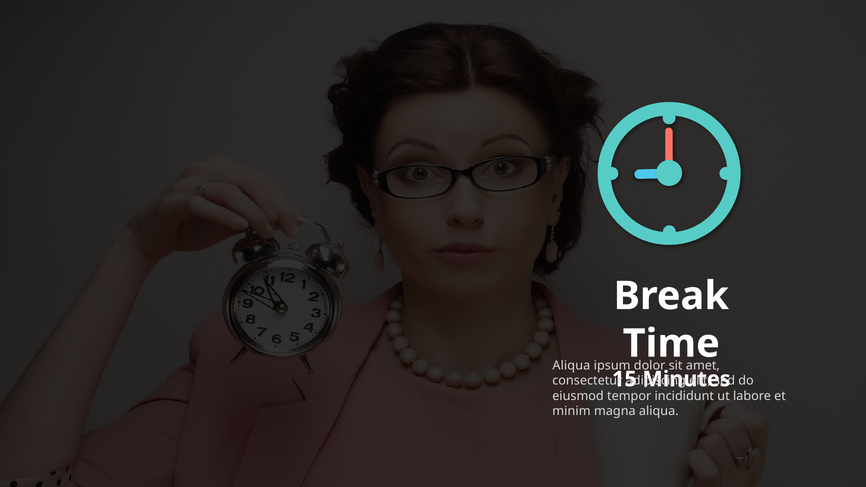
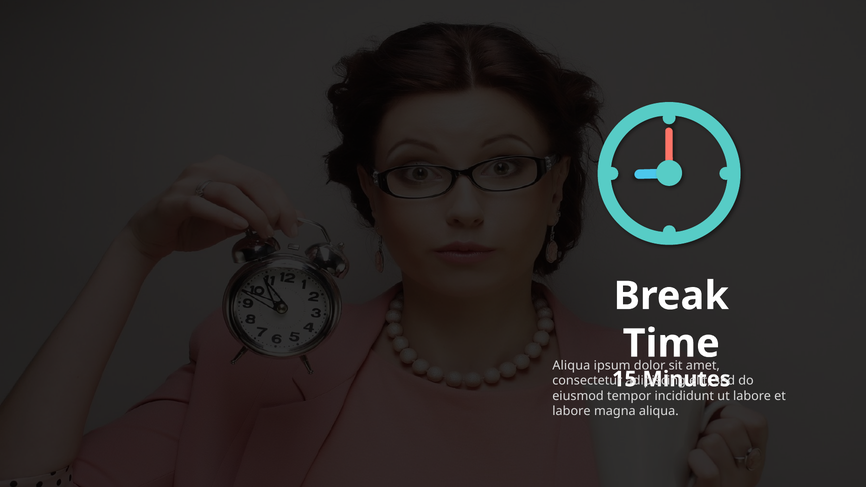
minim at (571, 411): minim -> labore
